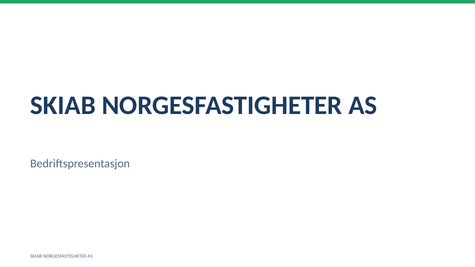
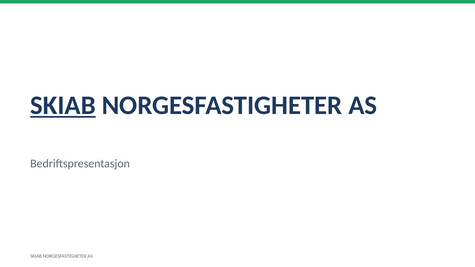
SKIAB at (63, 105) underline: none -> present
